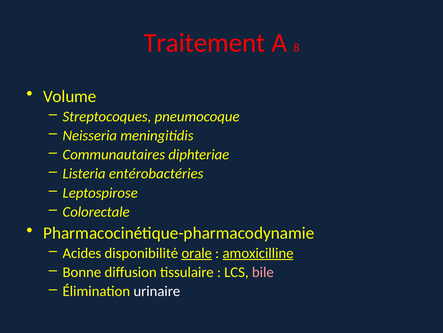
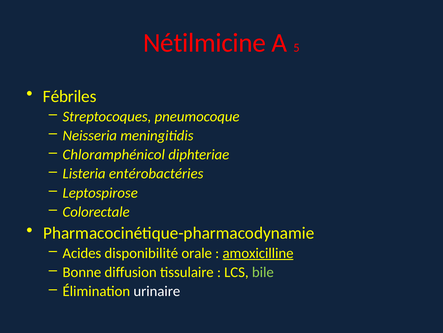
Traitement: Traitement -> Nétilmicine
8: 8 -> 5
Volume: Volume -> Fébriles
Communautaires: Communautaires -> Chloramphénicol
orale underline: present -> none
bile colour: pink -> light green
